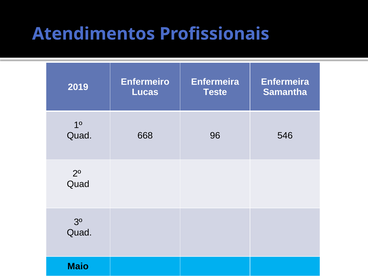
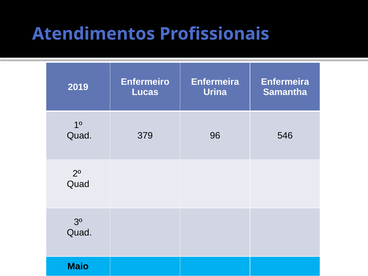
Teste: Teste -> Urina
668: 668 -> 379
